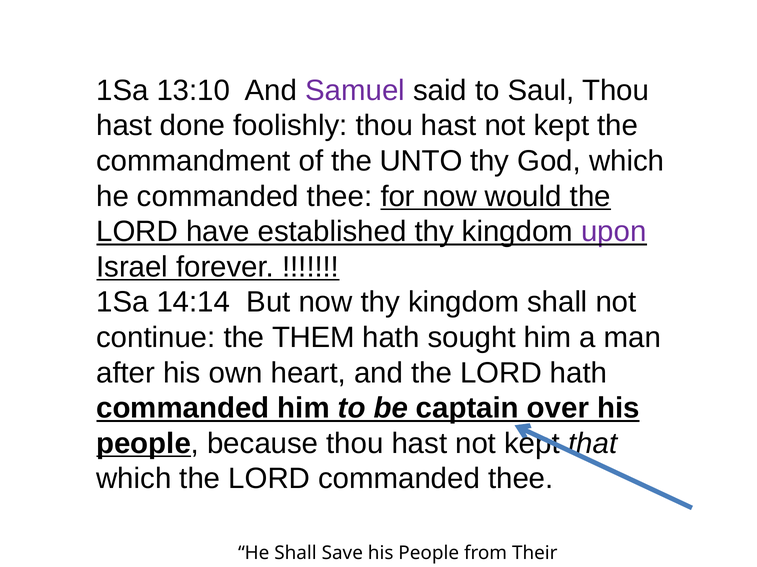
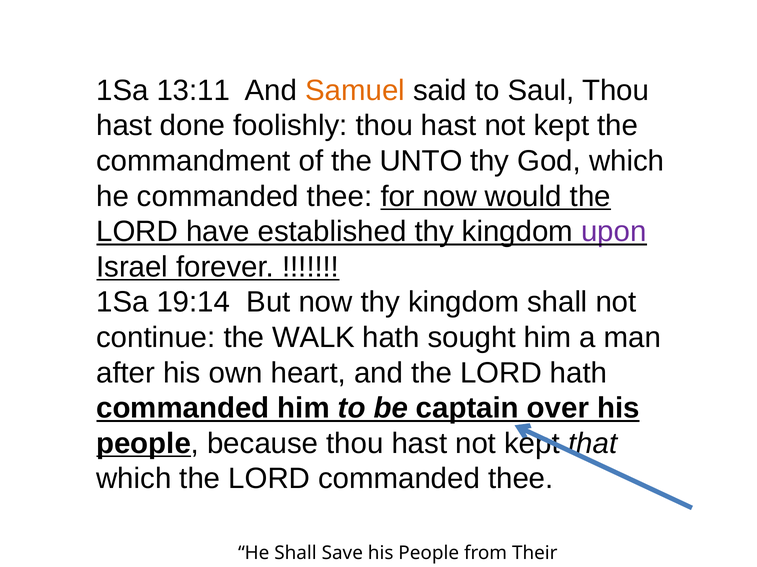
13:10: 13:10 -> 13:11
Samuel colour: purple -> orange
14:14: 14:14 -> 19:14
THEM: THEM -> WALK
